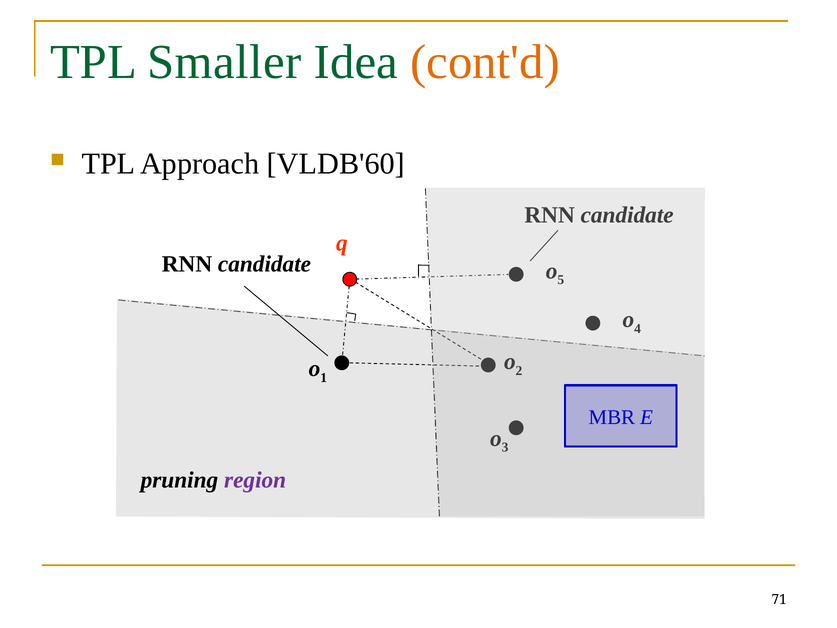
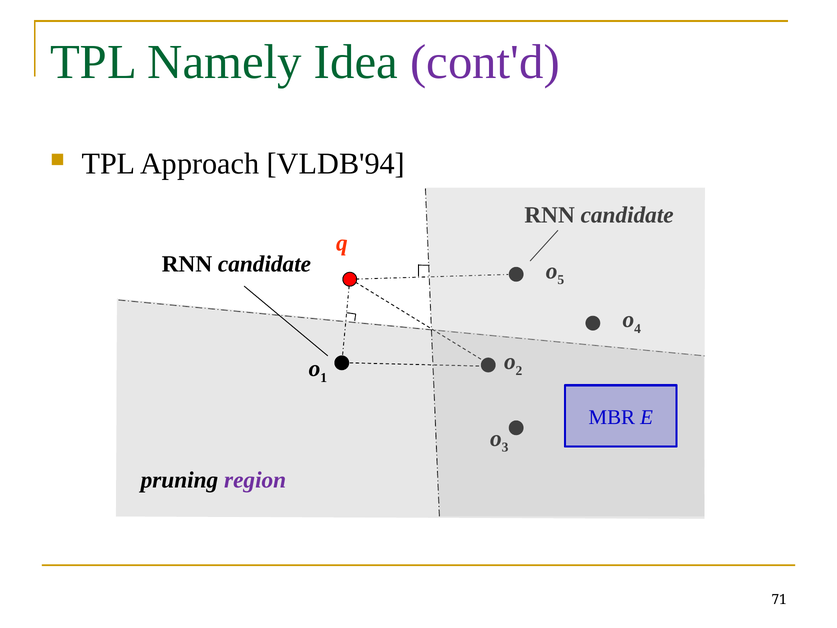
Smaller: Smaller -> Namely
cont'd colour: orange -> purple
VLDB'60: VLDB'60 -> VLDB'94
